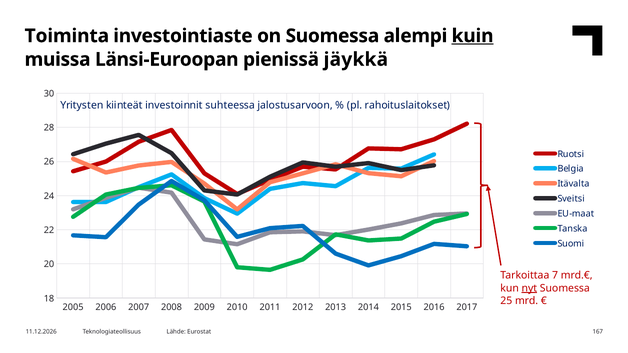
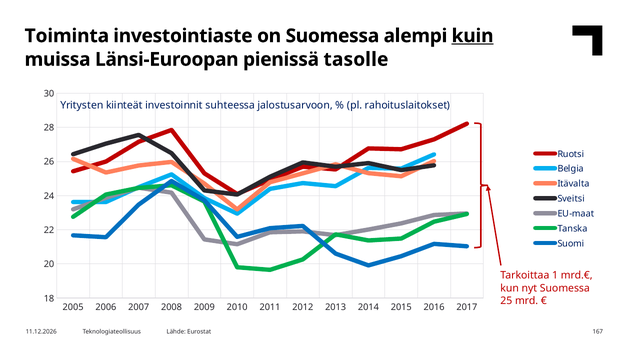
jäykkä: jäykkä -> tasolle
7: 7 -> 1
nyt underline: present -> none
